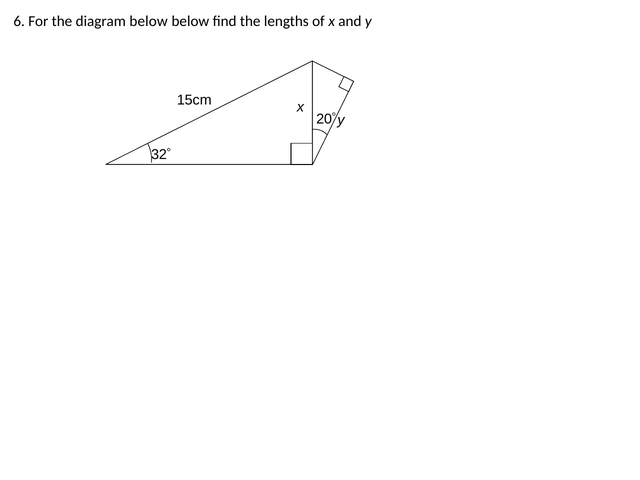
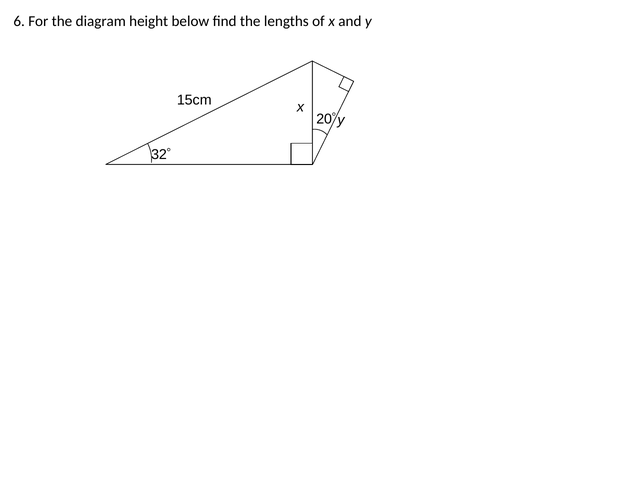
diagram below: below -> height
